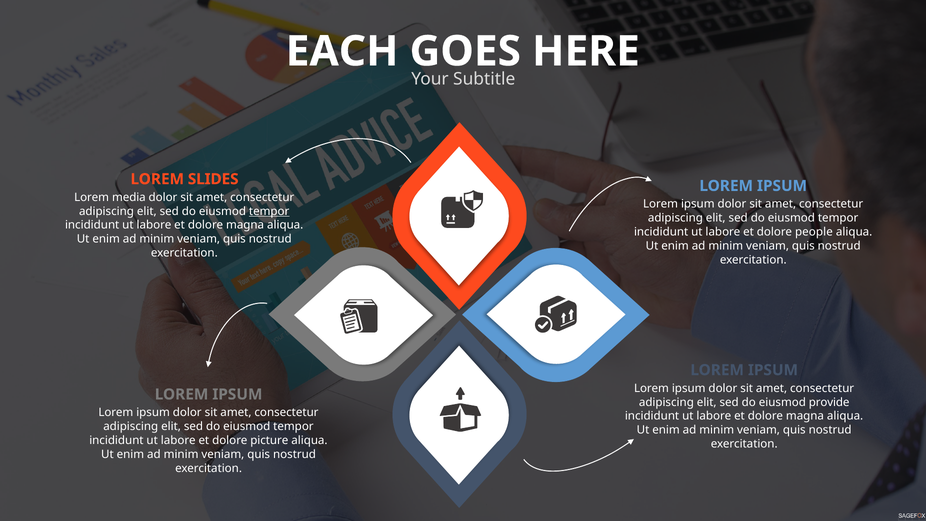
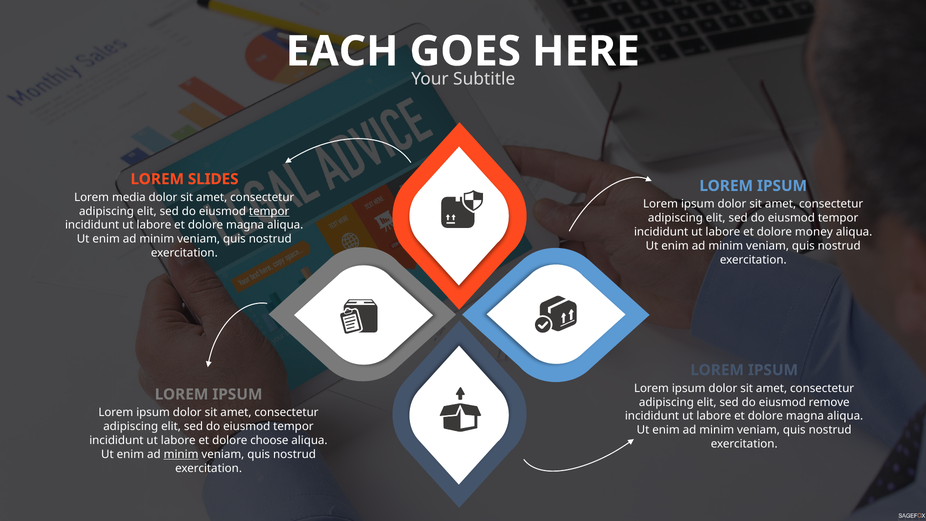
people: people -> money
provide: provide -> remove
picture: picture -> choose
minim at (181, 454) underline: none -> present
